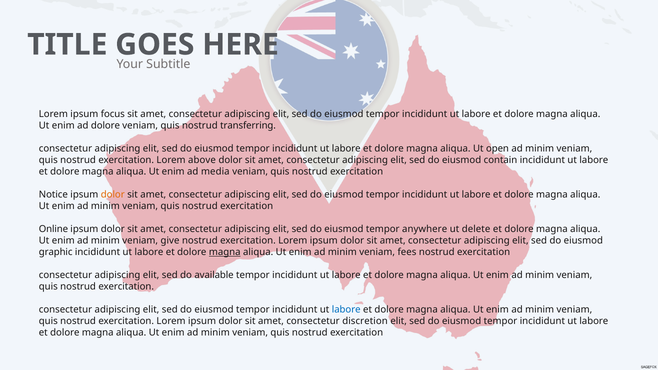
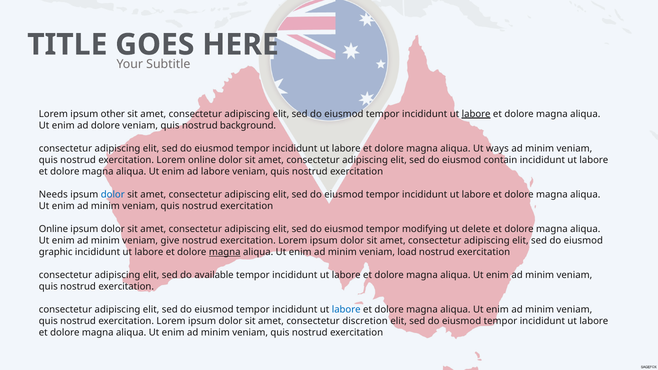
focus: focus -> other
labore at (476, 114) underline: none -> present
transferring: transferring -> background
open: open -> ways
Lorem above: above -> online
ad media: media -> labore
Notice: Notice -> Needs
dolor at (113, 195) colour: orange -> blue
anywhere: anywhere -> modifying
fees: fees -> load
